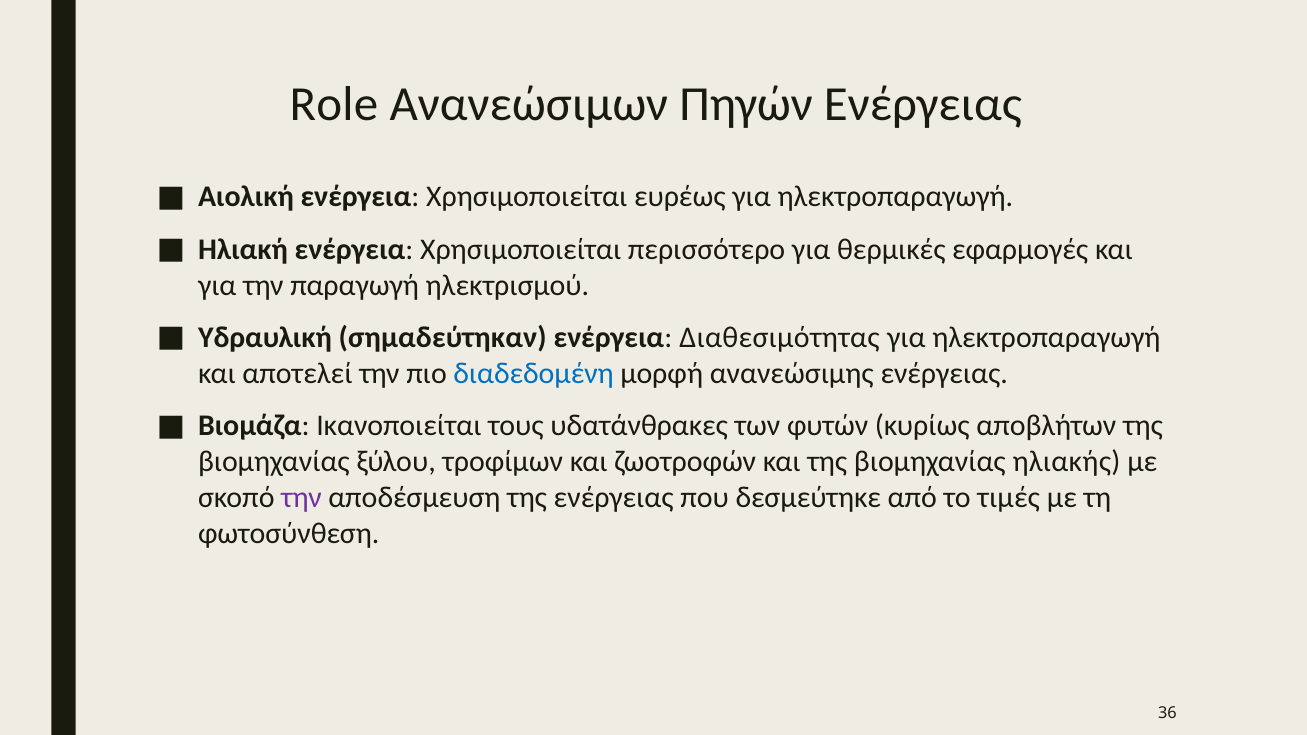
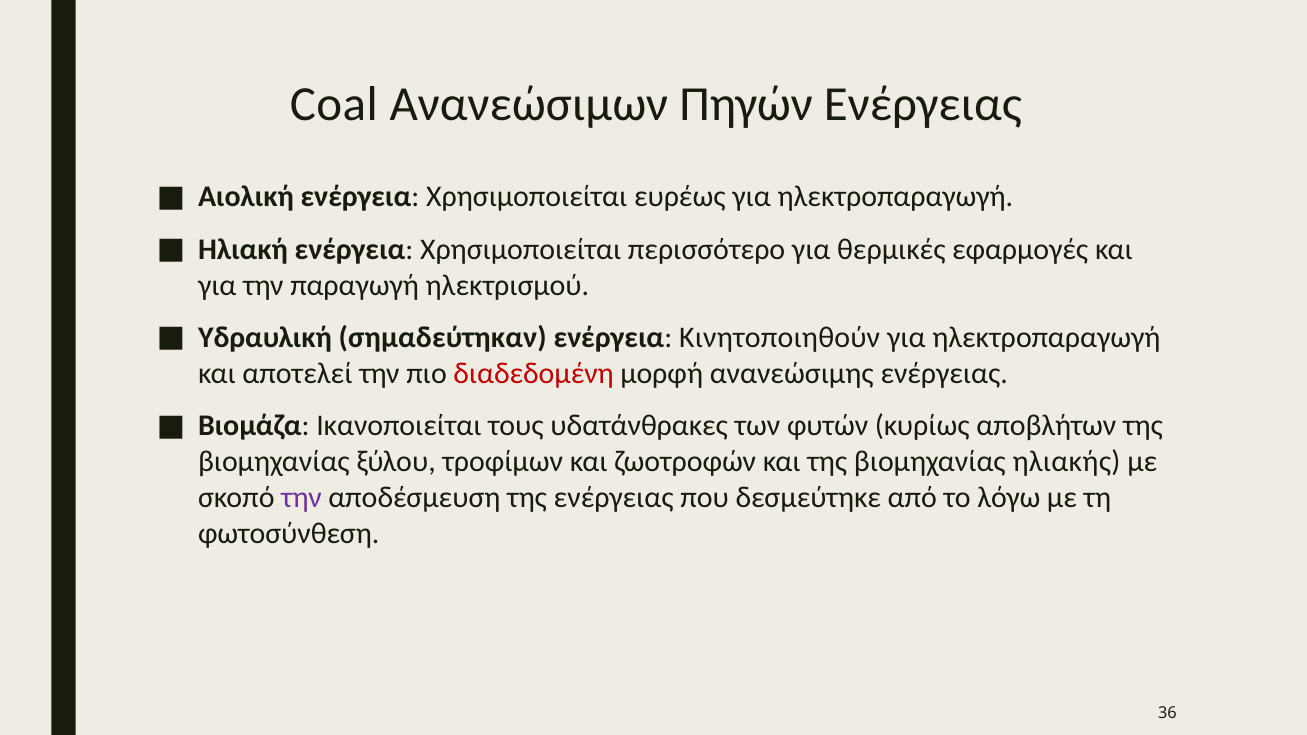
Role: Role -> Coal
Διαθεσιμότητας: Διαθεσιμότητας -> Κινητοποιηθούν
διαδεδομένη colour: blue -> red
τιμές: τιμές -> λόγω
